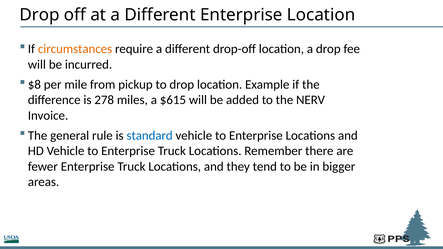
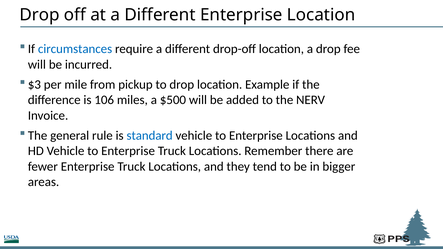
circumstances colour: orange -> blue
$8: $8 -> $3
278: 278 -> 106
$615: $615 -> $500
